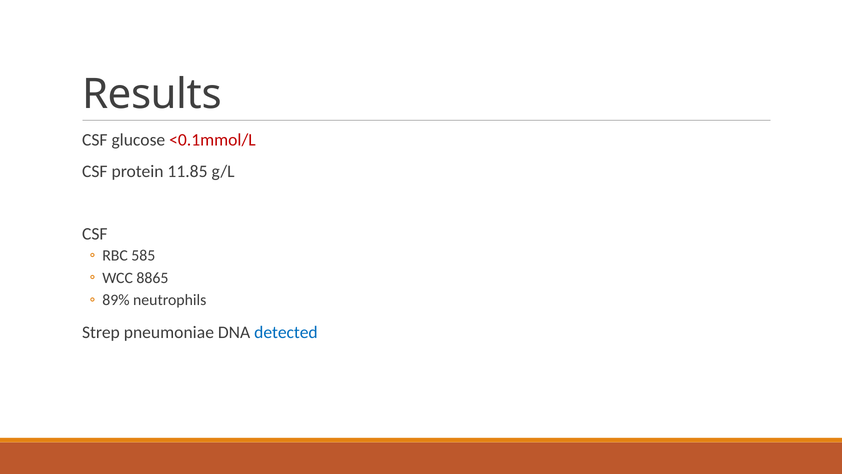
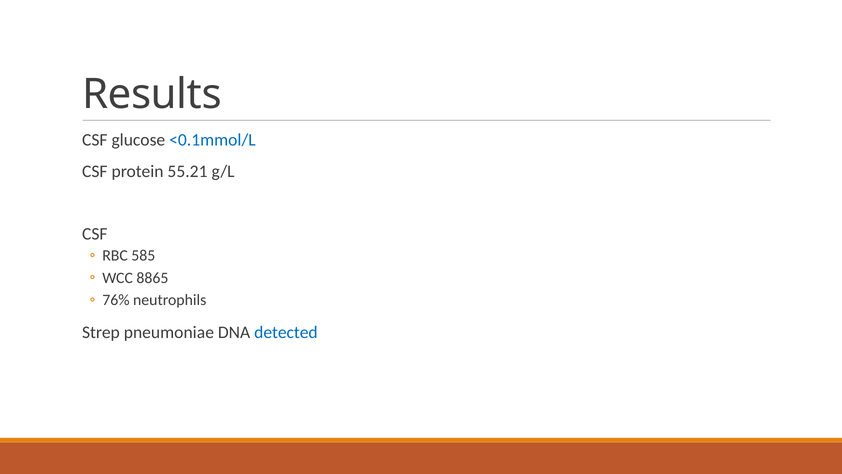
<0.1mmol/L colour: red -> blue
11.85: 11.85 -> 55.21
89%: 89% -> 76%
